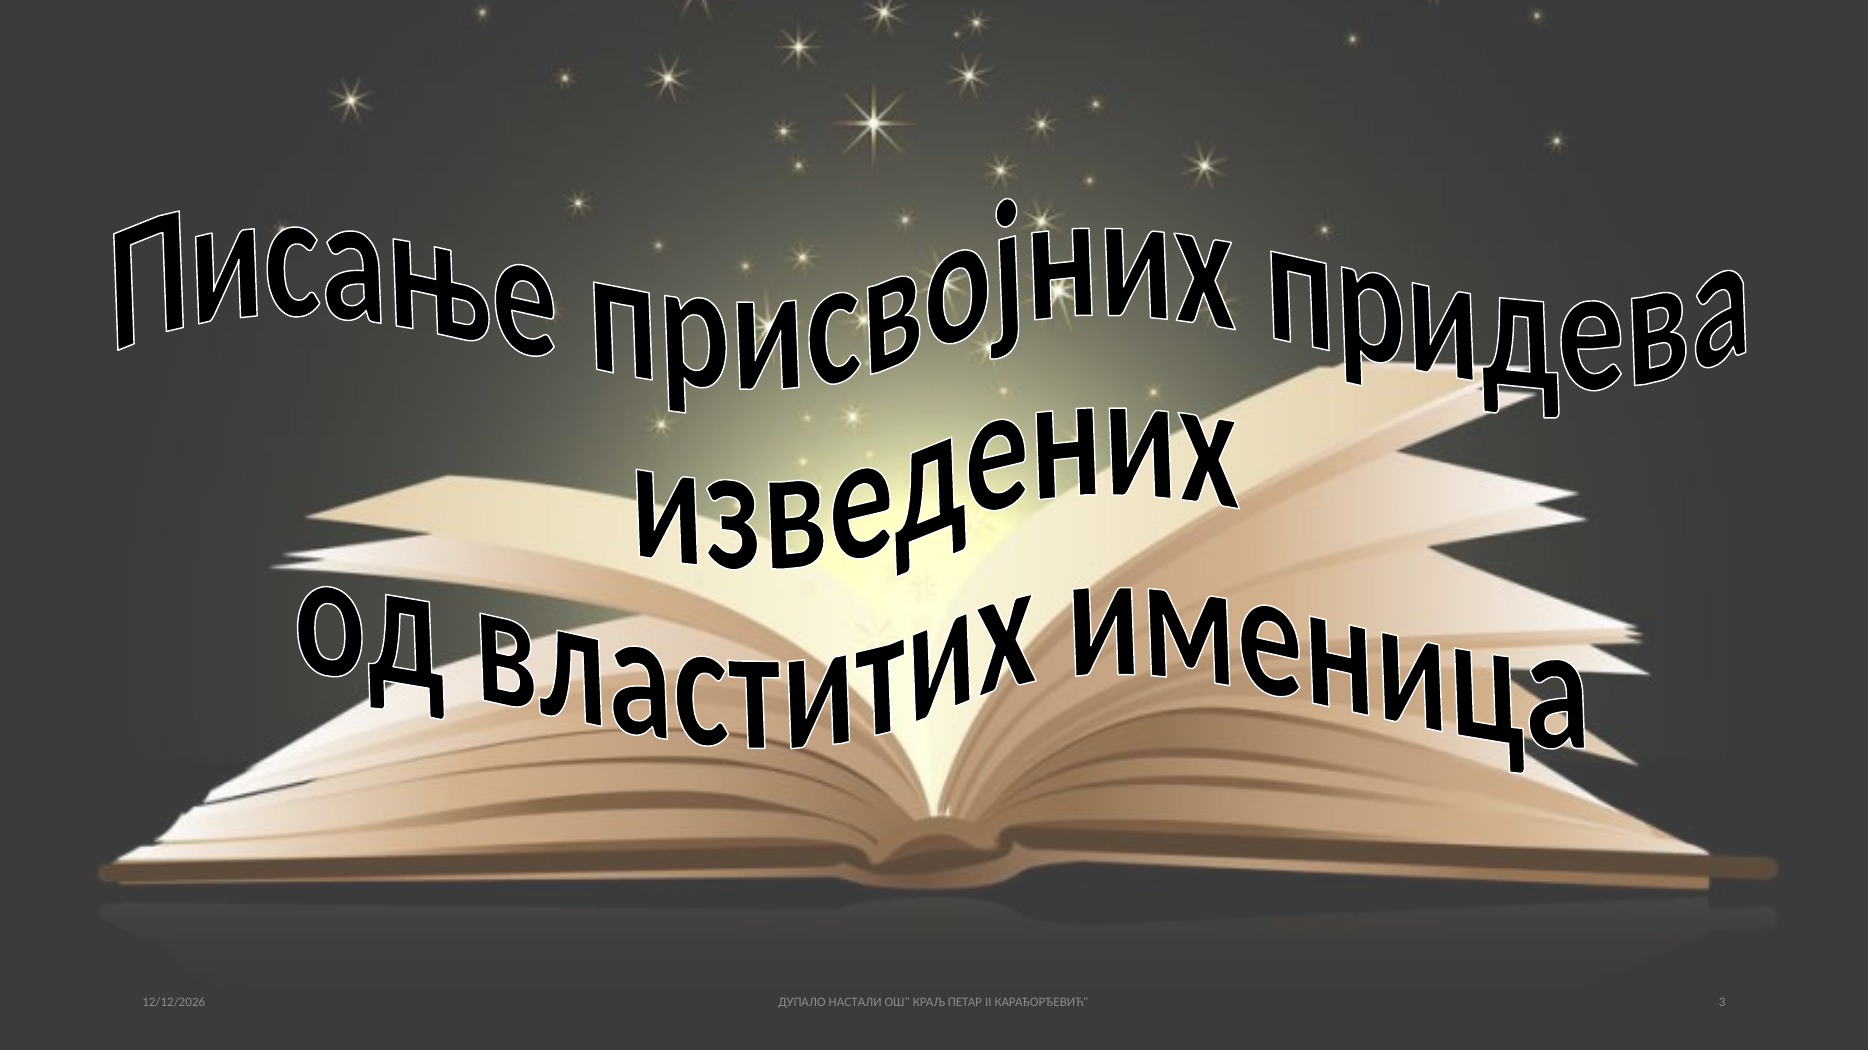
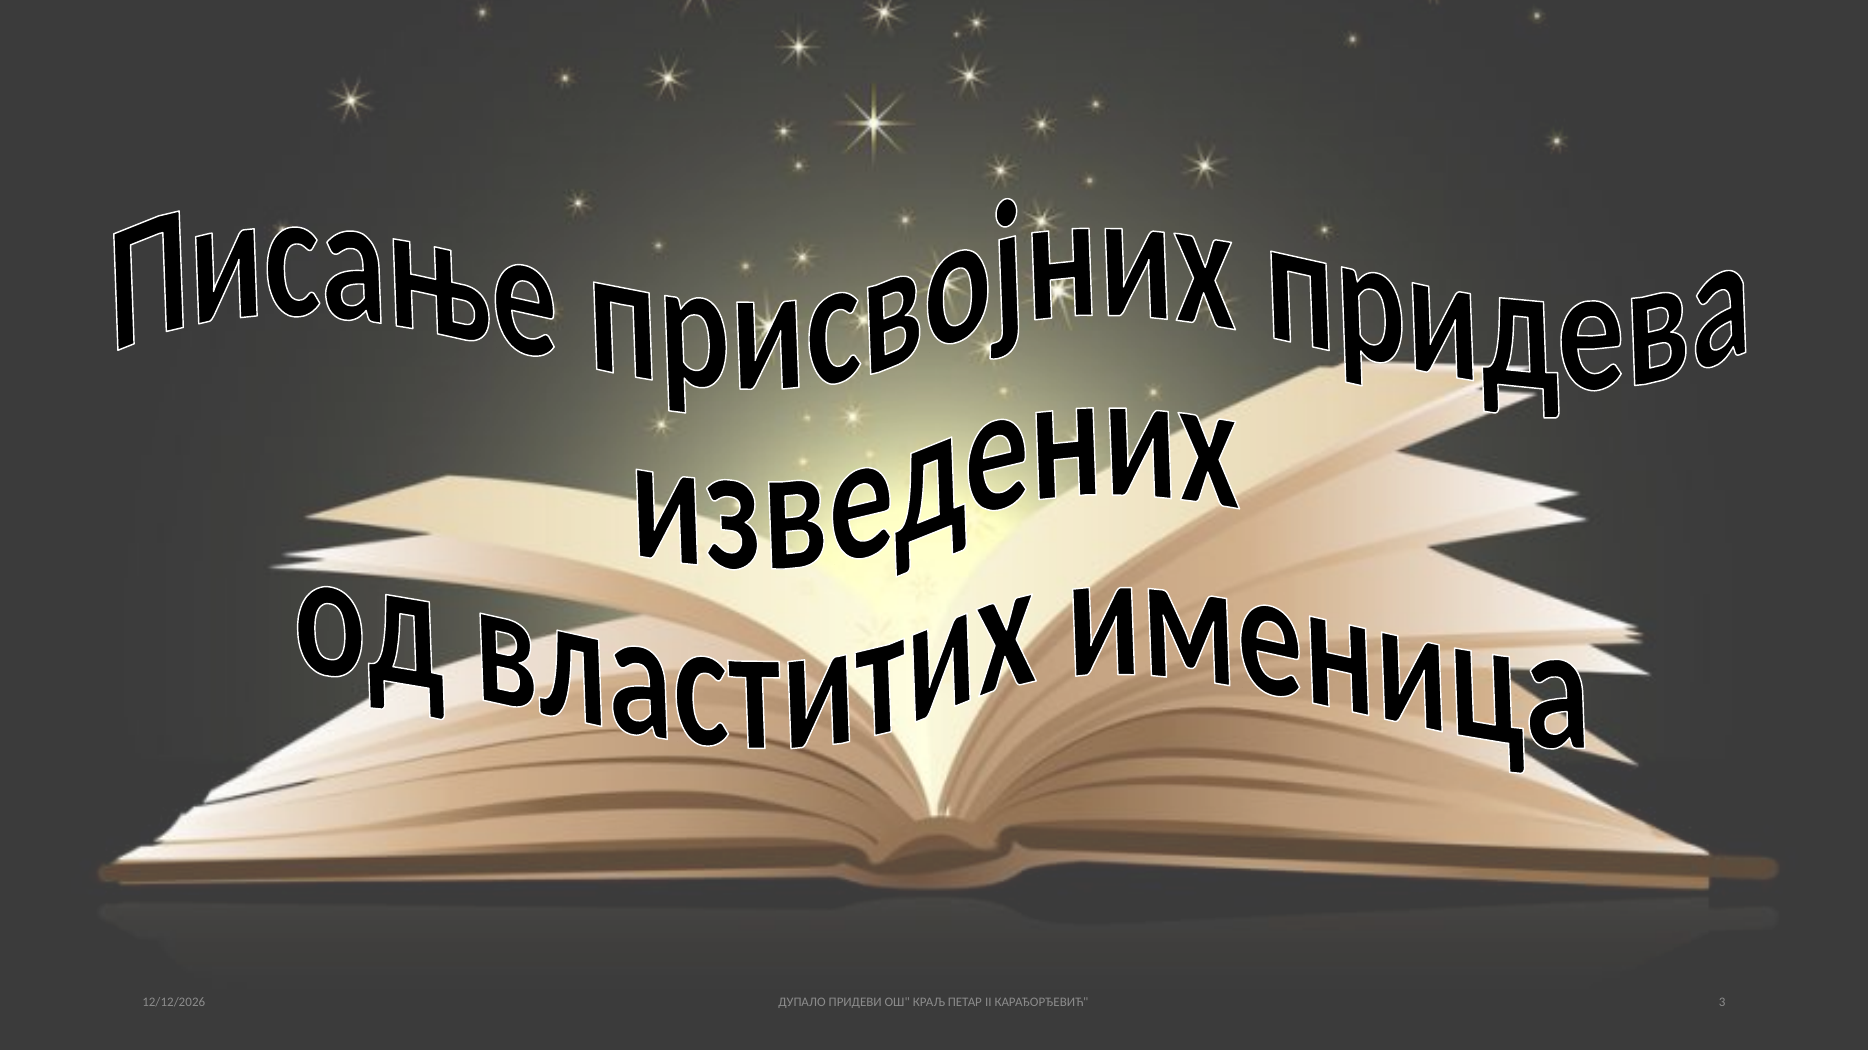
НАСТАЛИ: НАСТАЛИ -> ПРИДЕВИ
